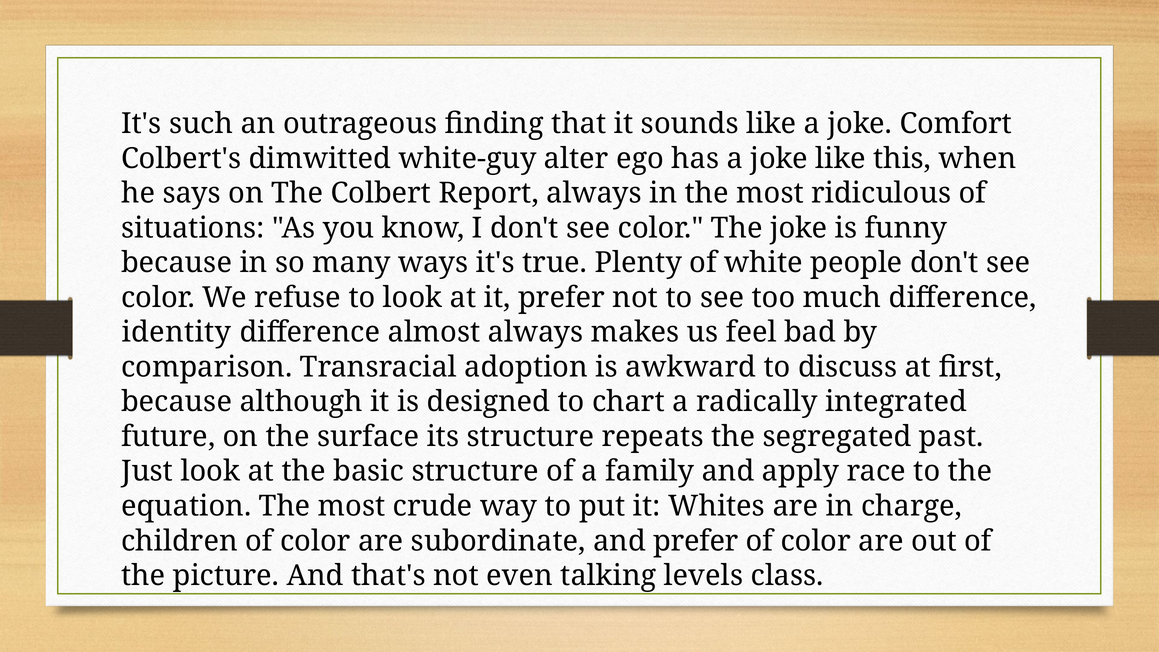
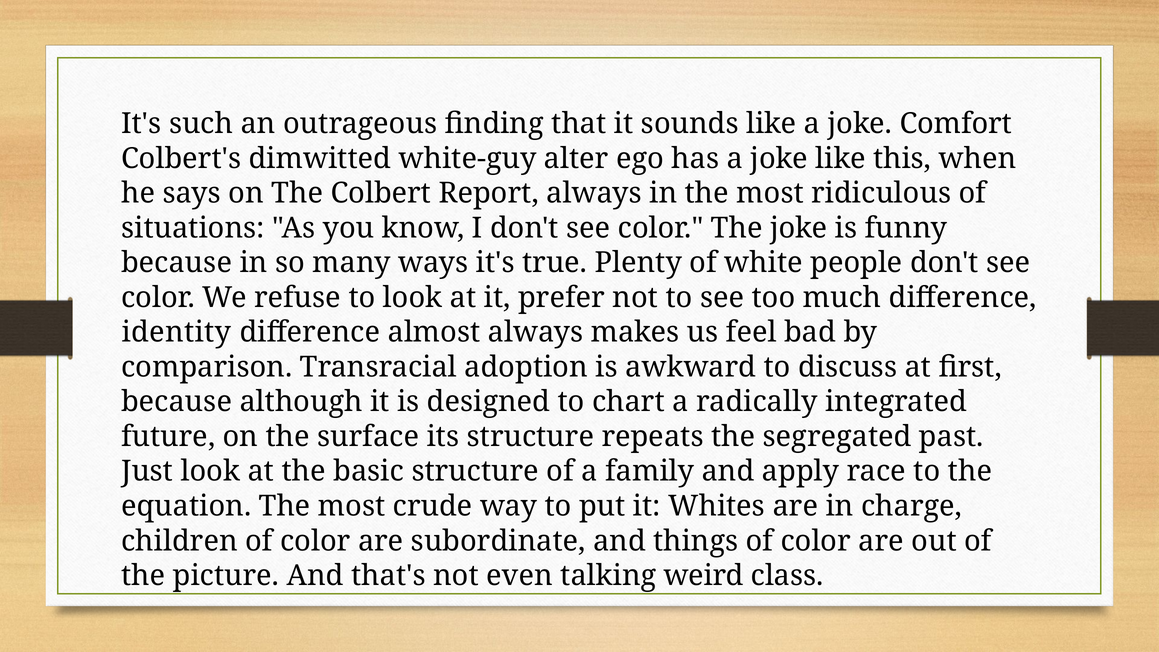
and prefer: prefer -> things
levels: levels -> weird
